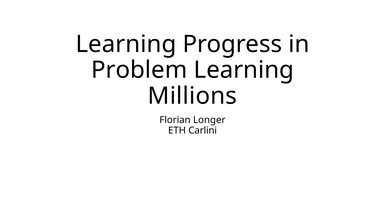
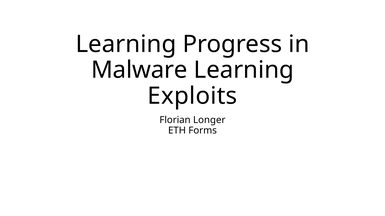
Problem: Problem -> Malware
Millions: Millions -> Exploits
Carlini: Carlini -> Forms
